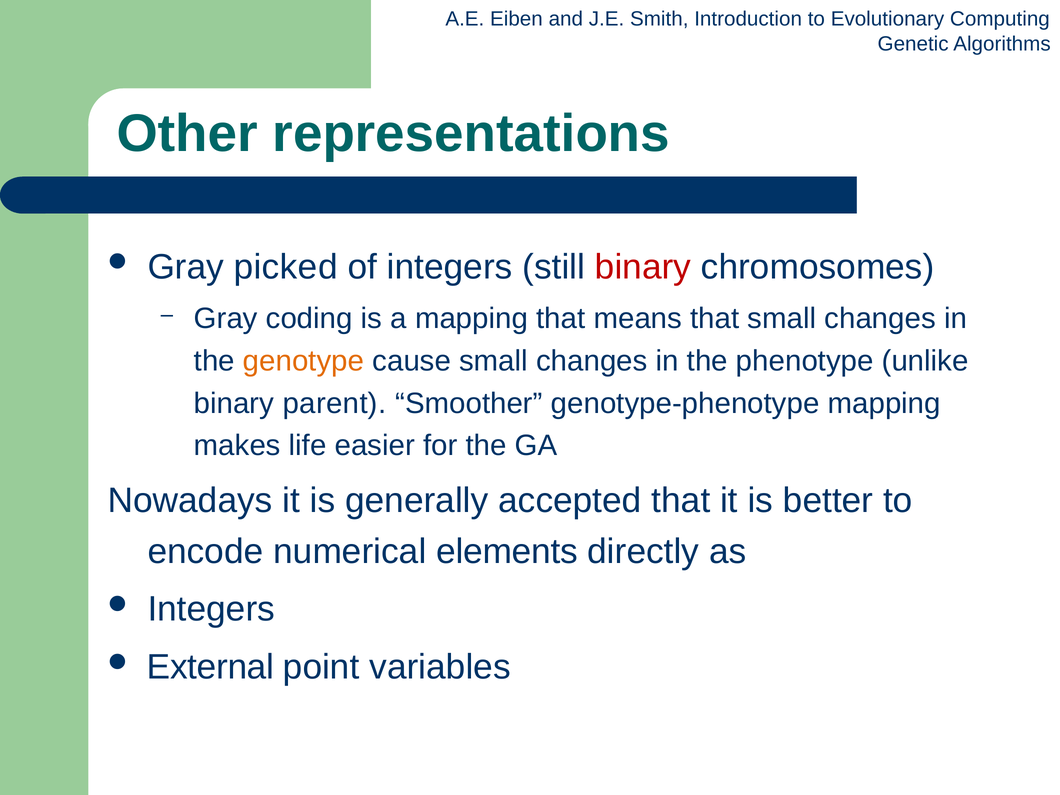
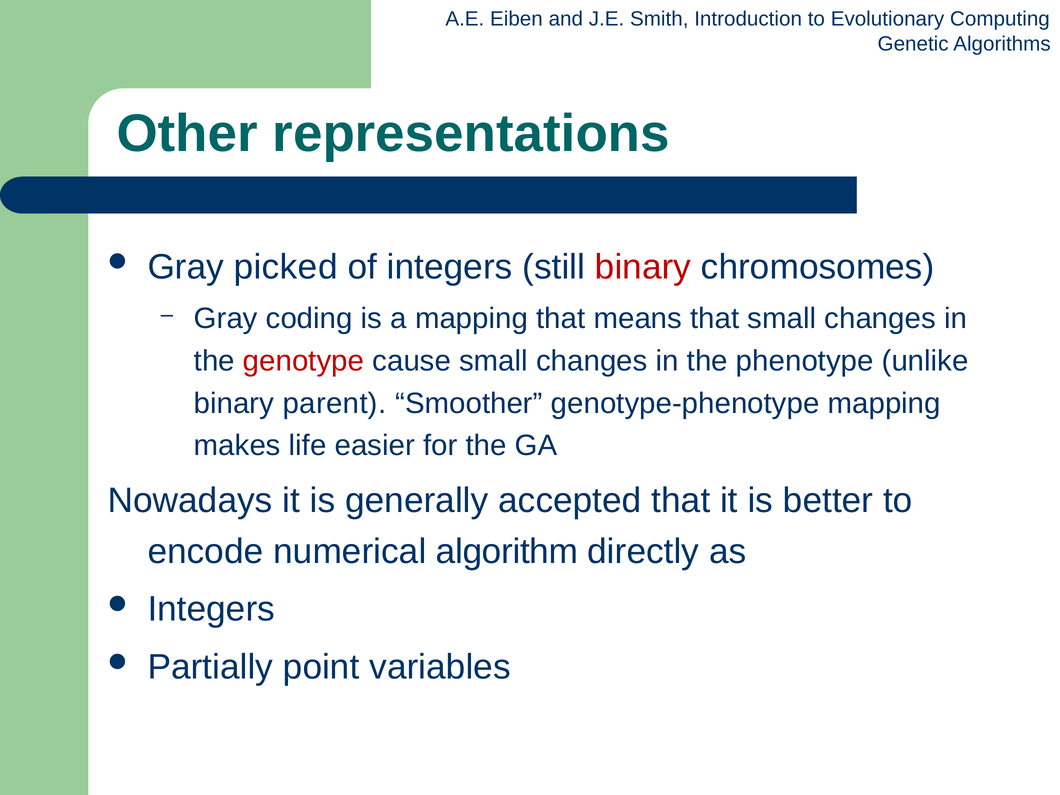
genotype colour: orange -> red
elements: elements -> algorithm
External: External -> Partially
